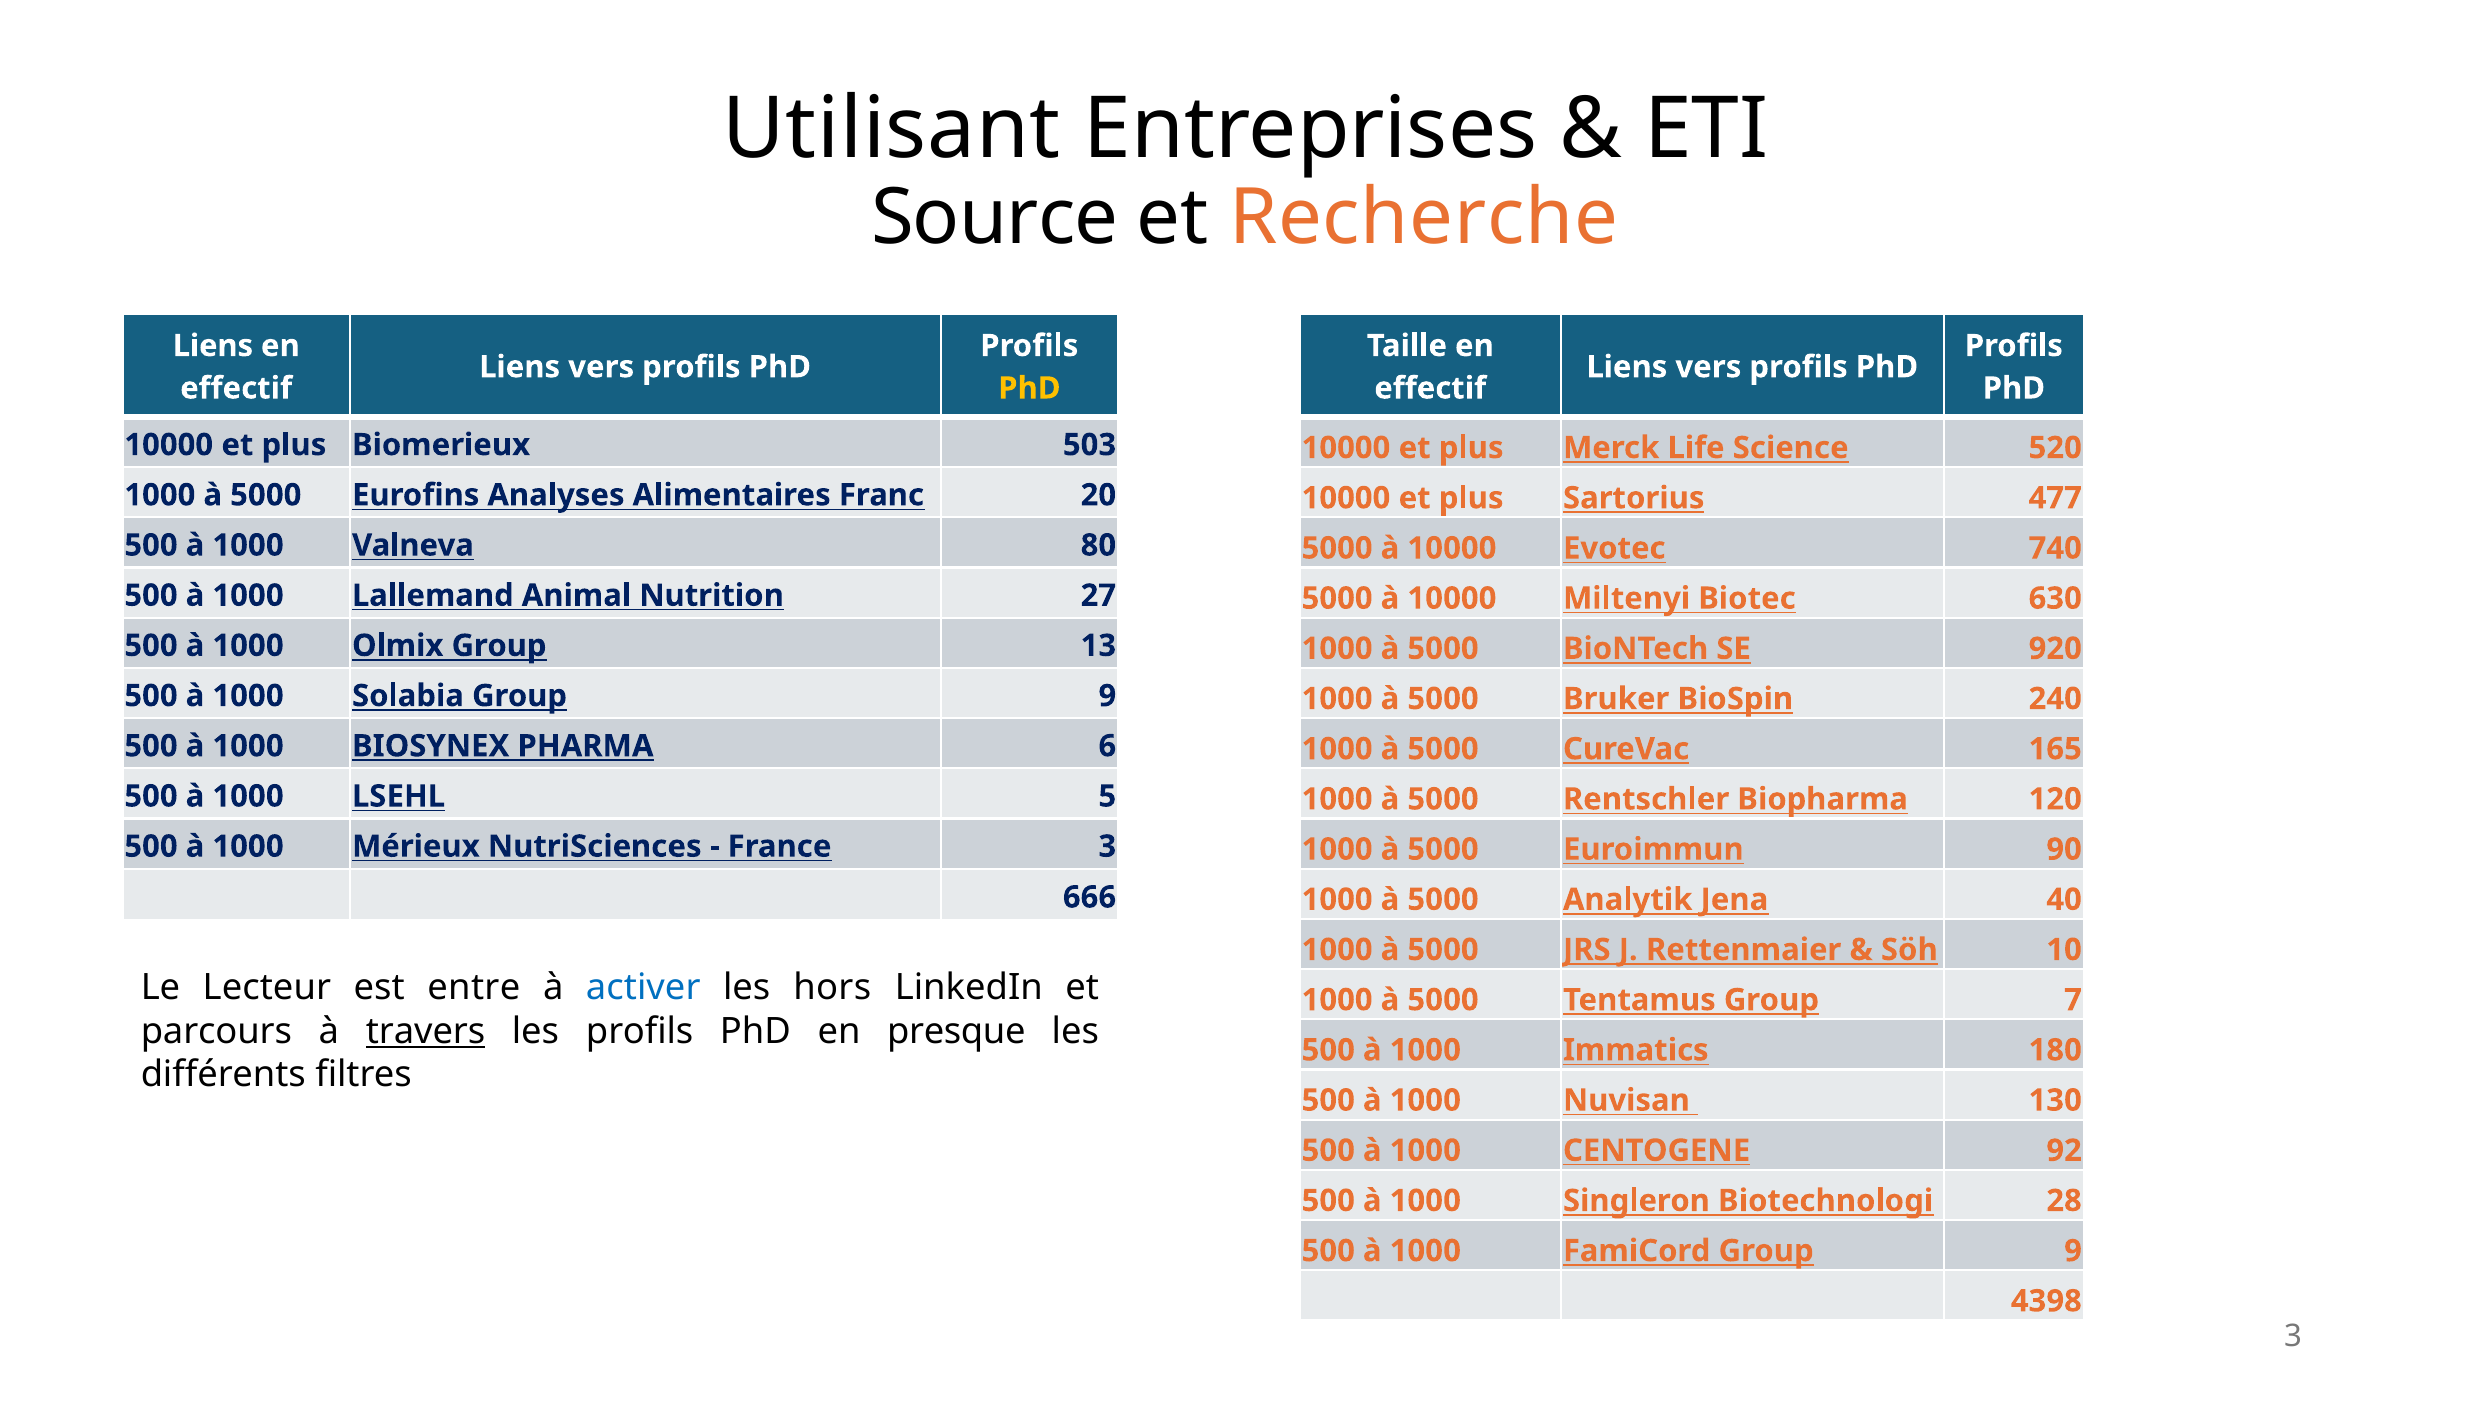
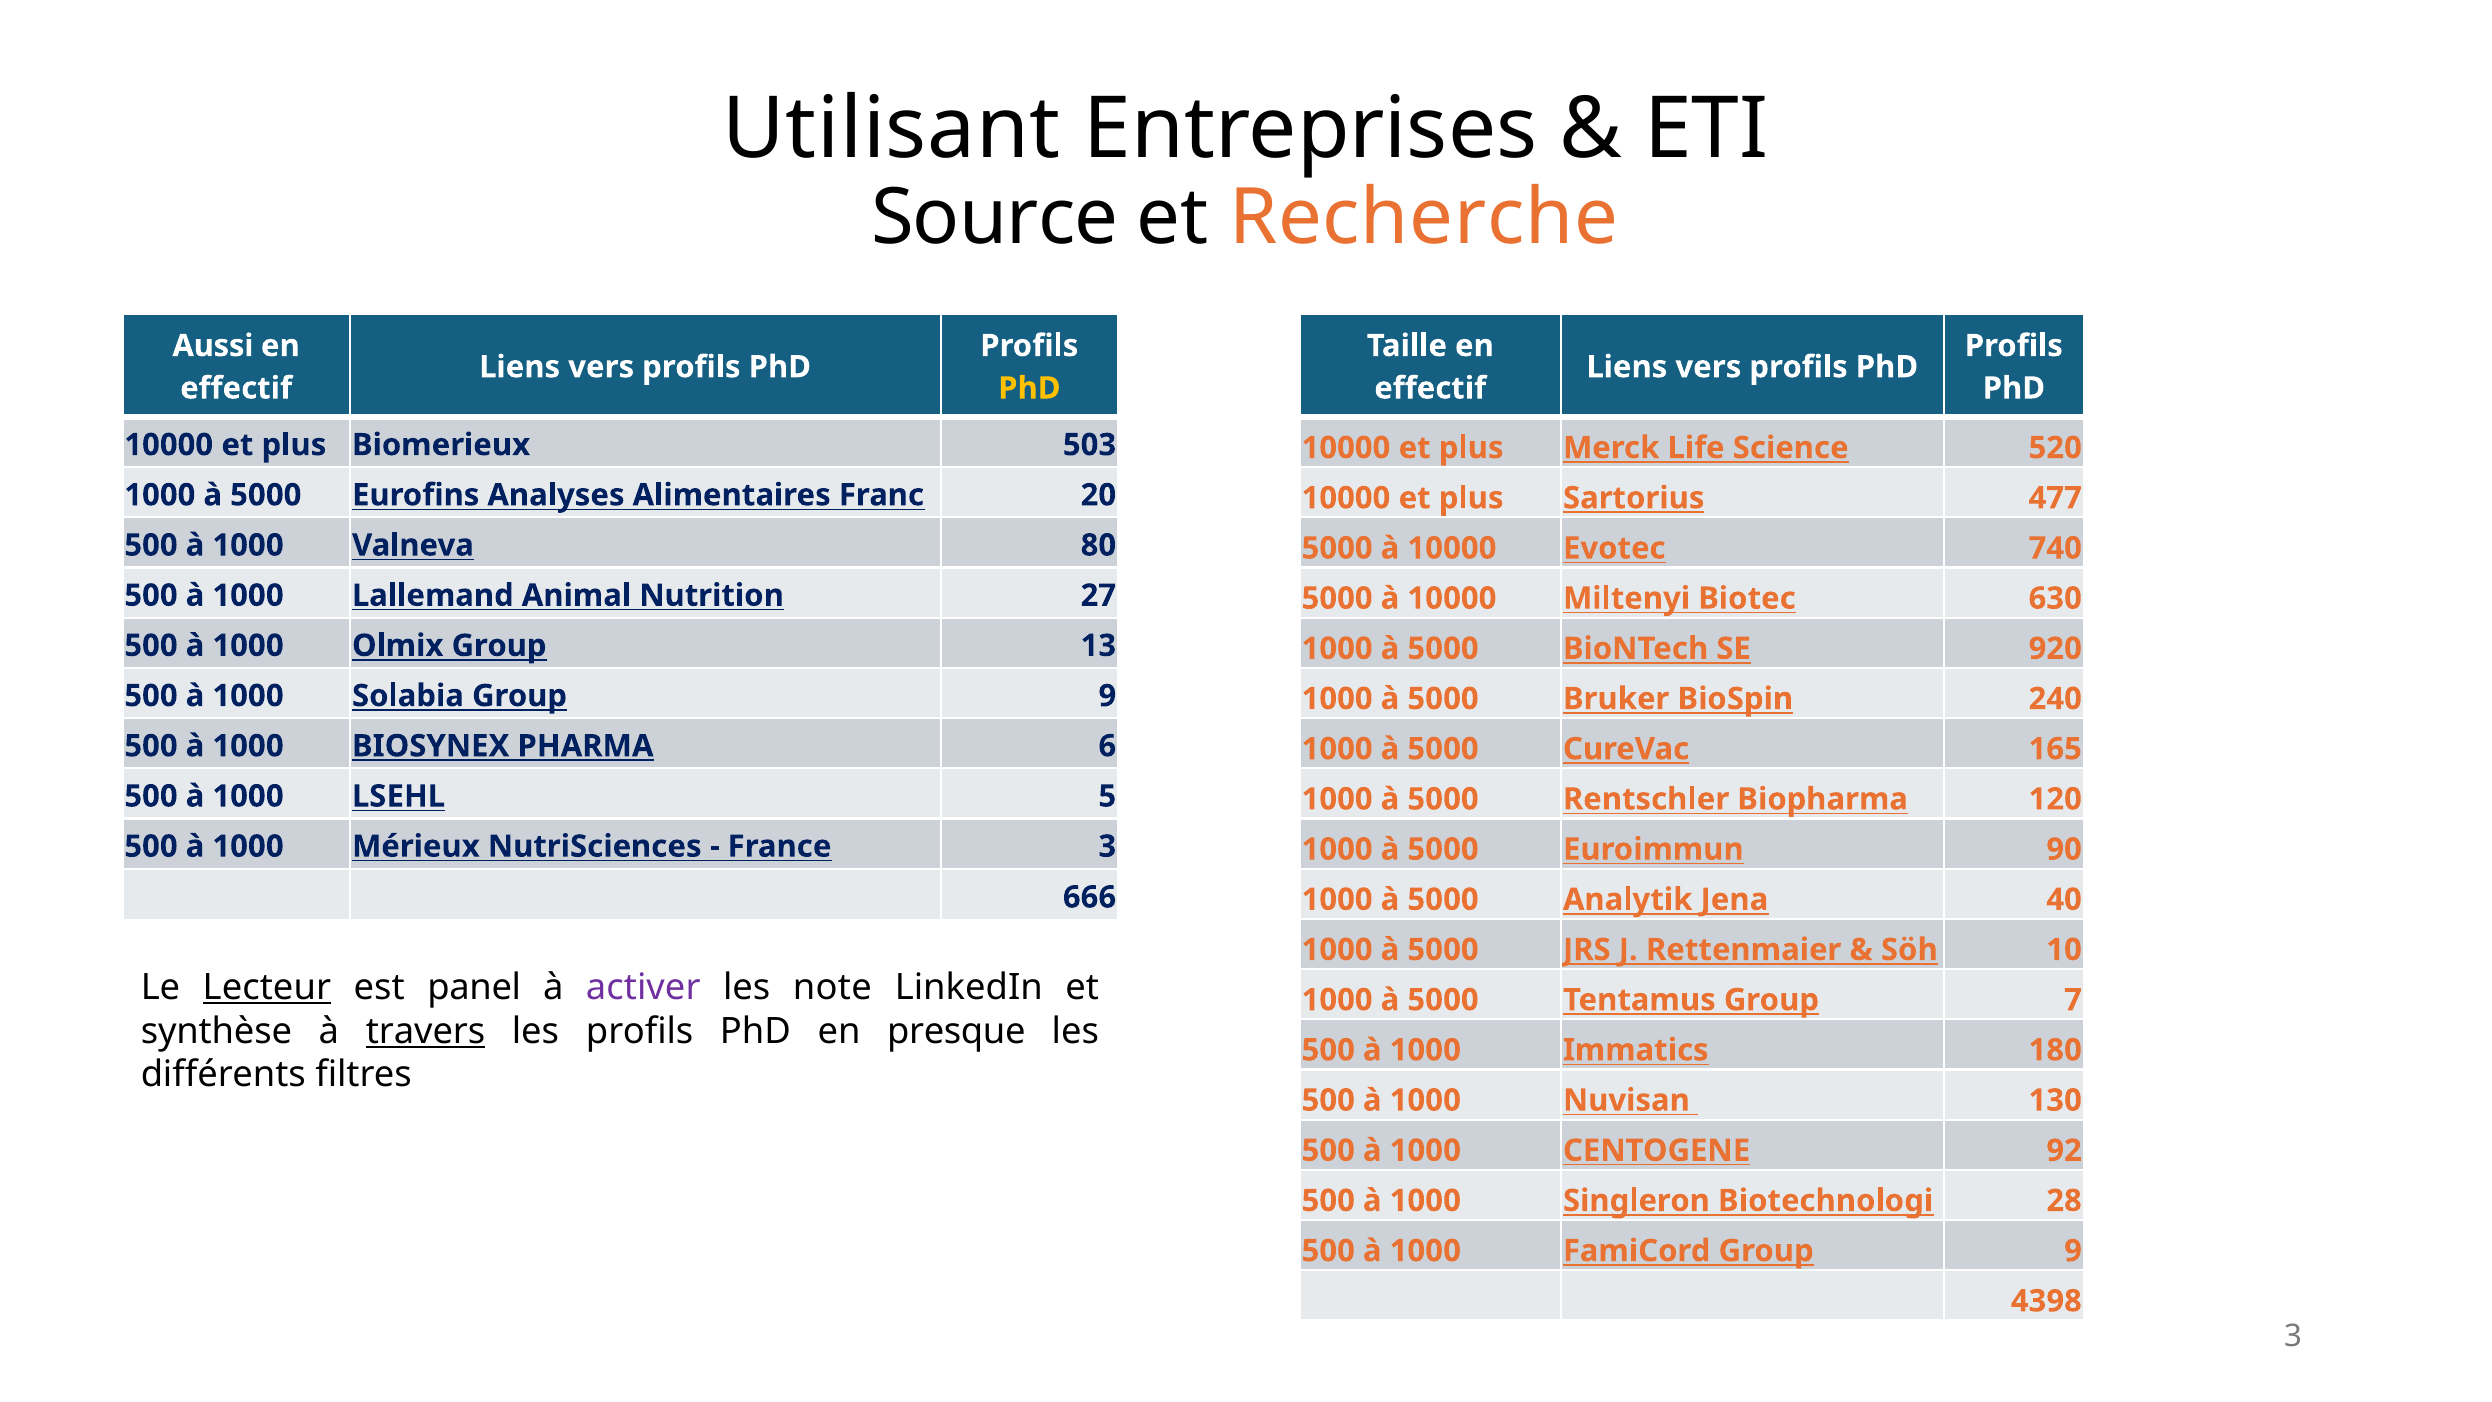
Liens at (213, 346): Liens -> Aussi
Lecteur underline: none -> present
entre: entre -> panel
activer colour: blue -> purple
hors: hors -> note
parcours: parcours -> synthèse
